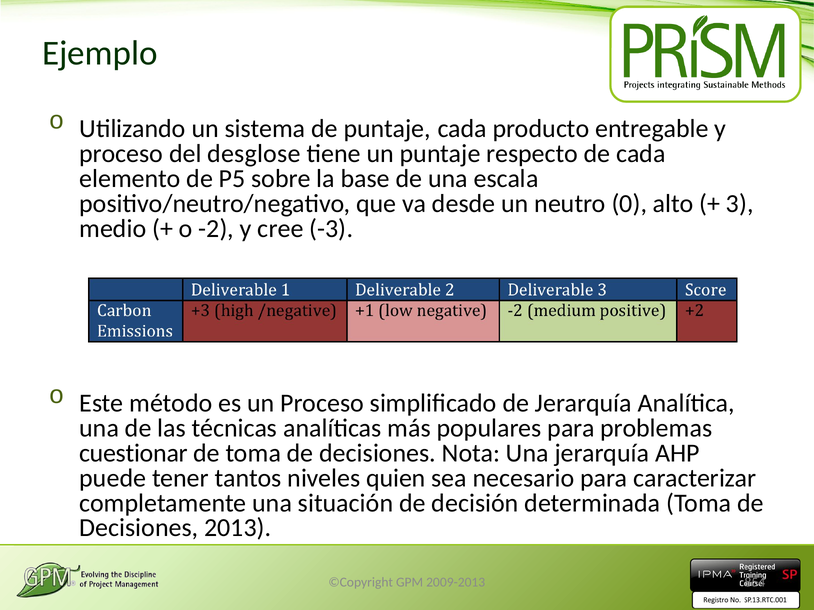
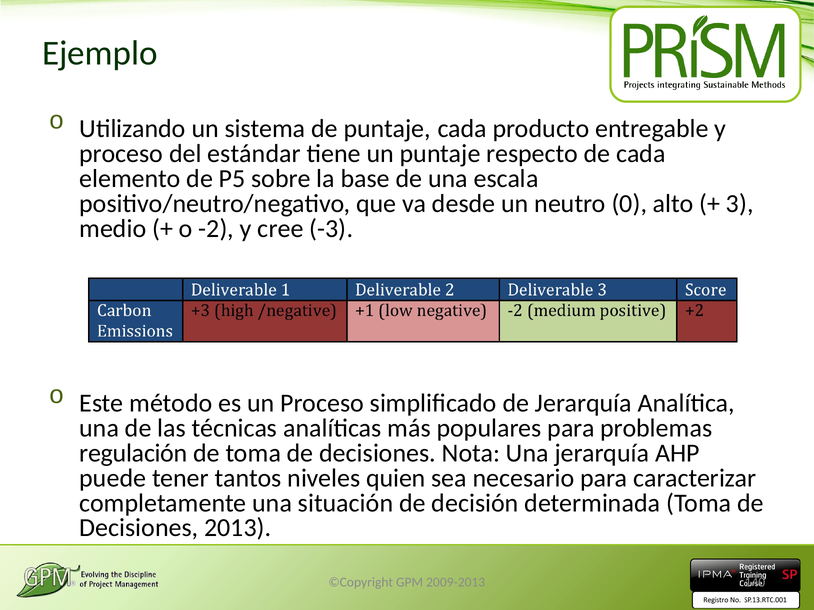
desglose: desglose -> estándar
cuestionar: cuestionar -> regulación
854: 854 -> 140
